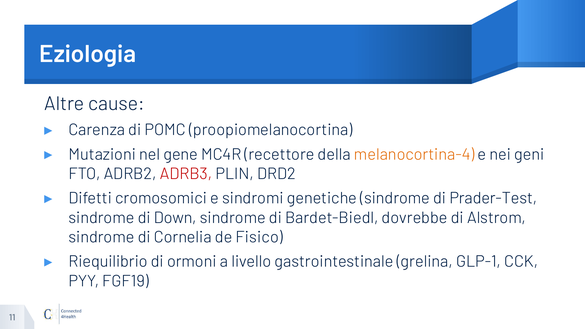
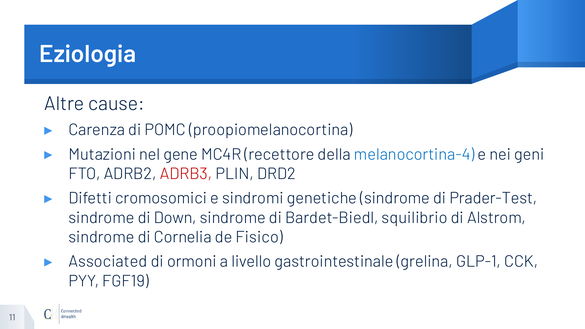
melanocortina-4 colour: orange -> blue
dovrebbe: dovrebbe -> squilibrio
Riequilibrio: Riequilibrio -> Associated
